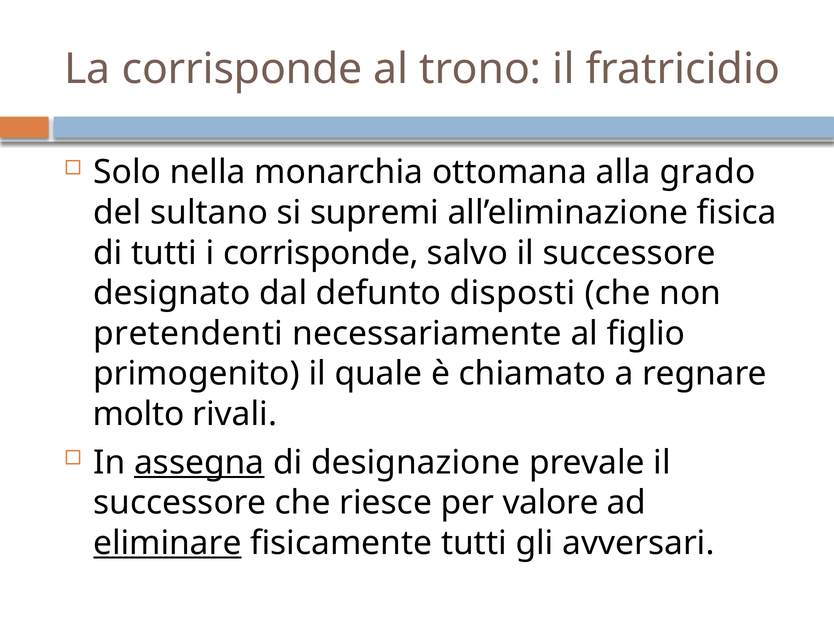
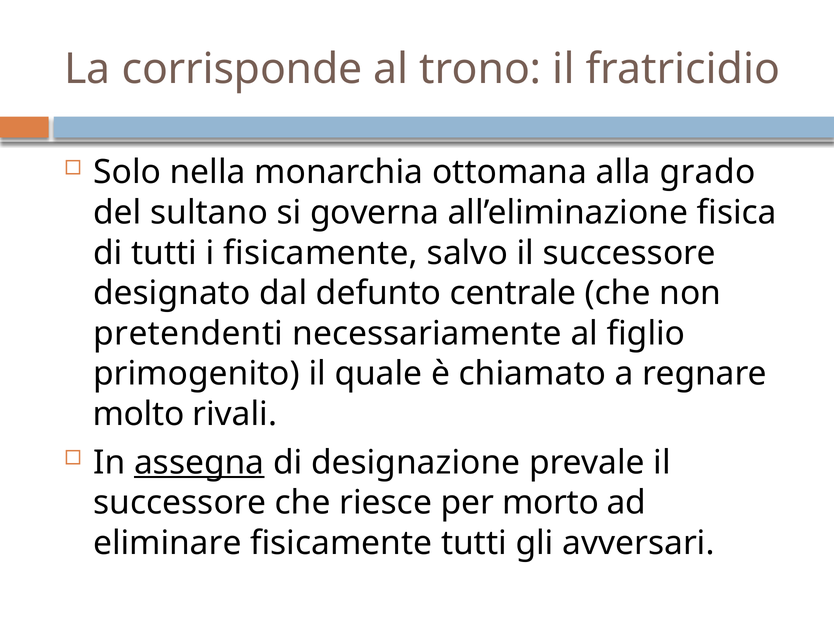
supremi: supremi -> governa
i corrisponde: corrisponde -> fisicamente
disposti: disposti -> centrale
valore: valore -> morto
eliminare underline: present -> none
